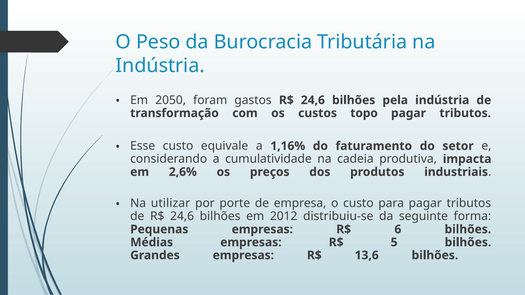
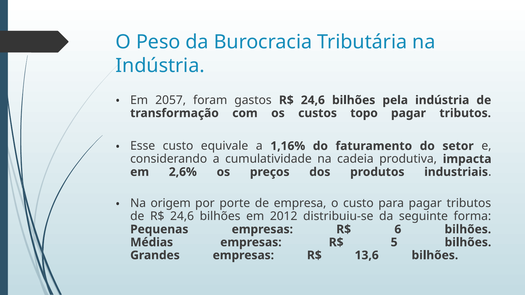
2050: 2050 -> 2057
utilizar: utilizar -> origem
